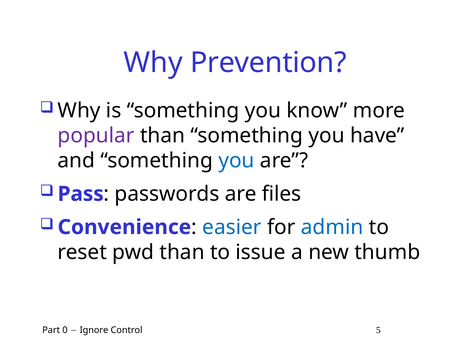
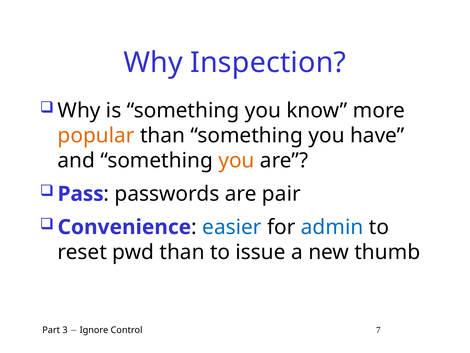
Prevention: Prevention -> Inspection
popular colour: purple -> orange
you at (236, 160) colour: blue -> orange
files: files -> pair
0: 0 -> 3
5: 5 -> 7
